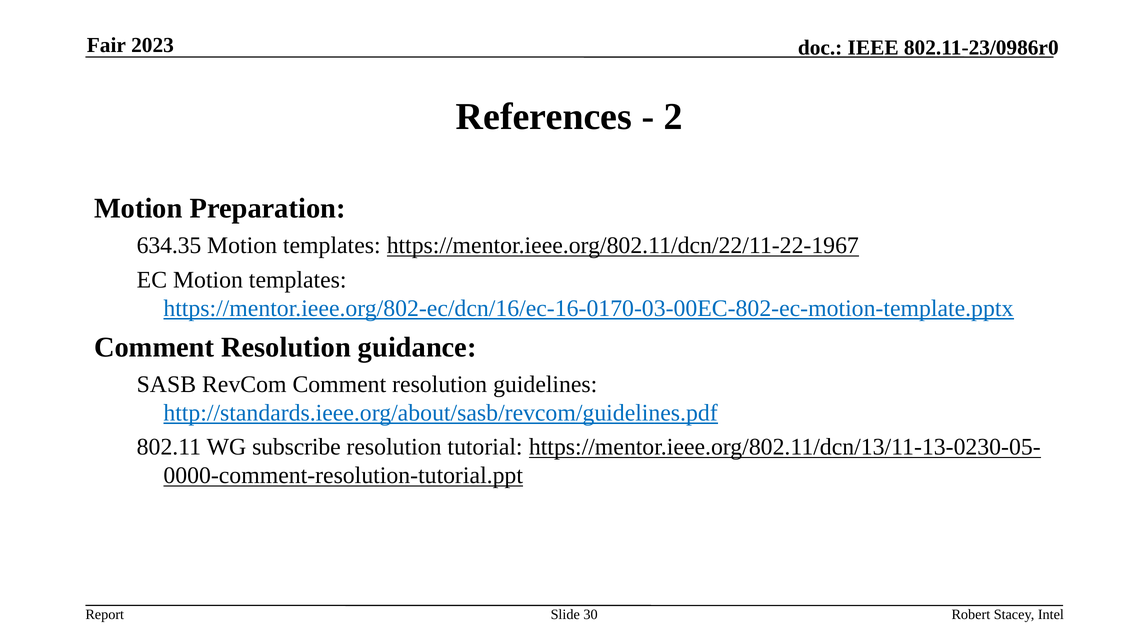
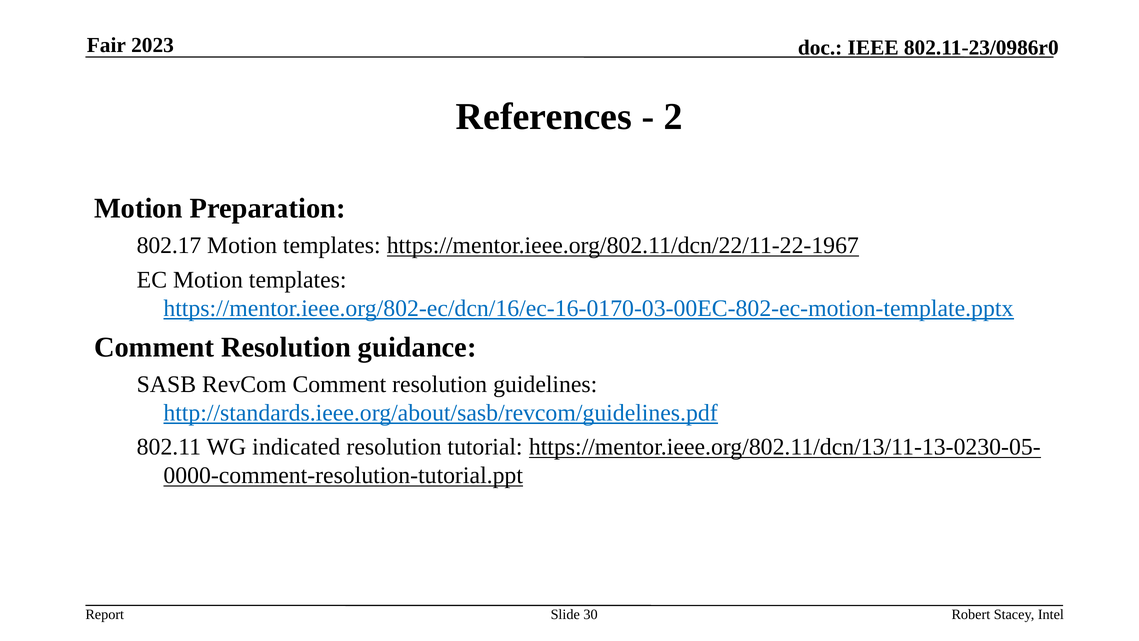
634.35: 634.35 -> 802.17
subscribe: subscribe -> indicated
